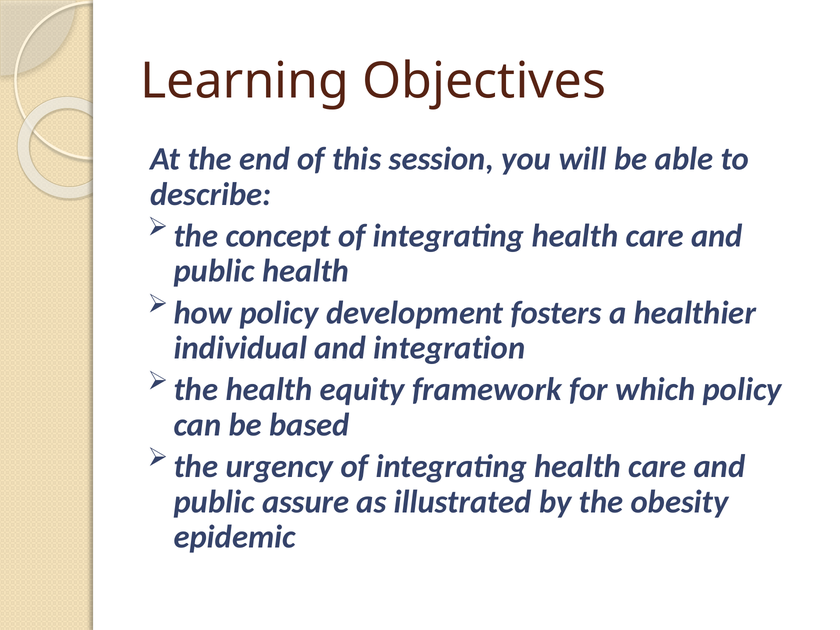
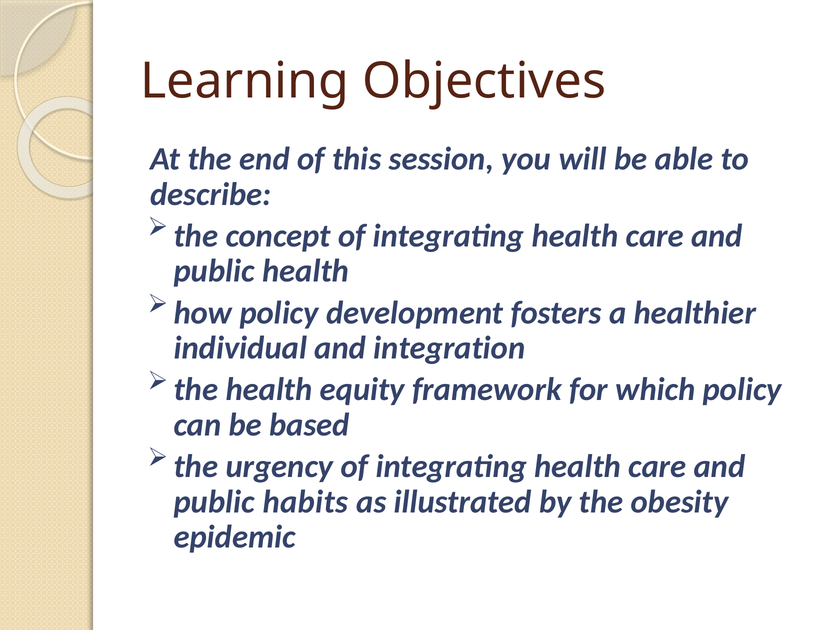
assure: assure -> habits
